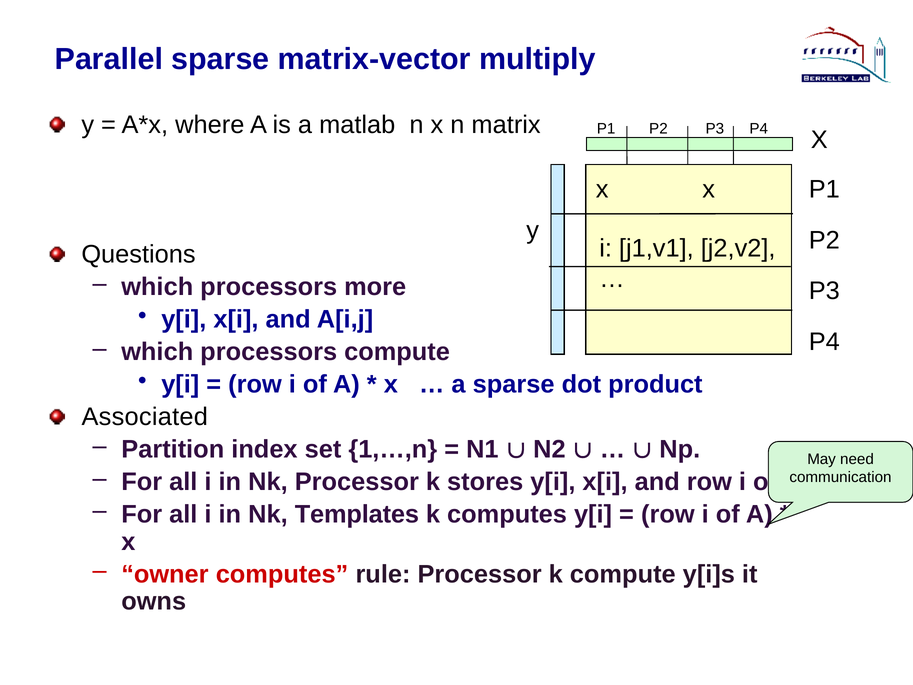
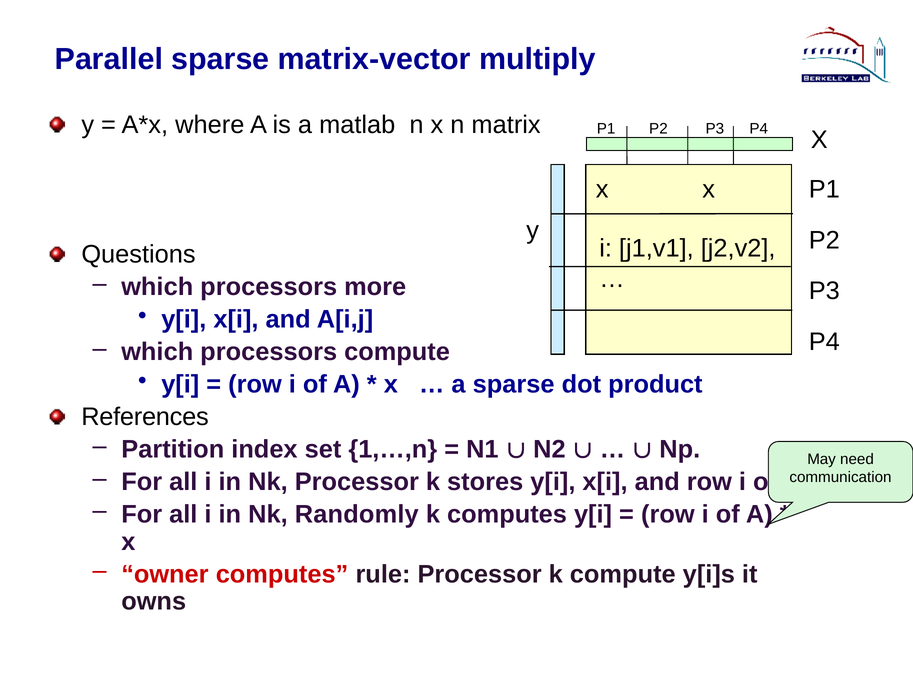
Associated: Associated -> References
Templates: Templates -> Randomly
